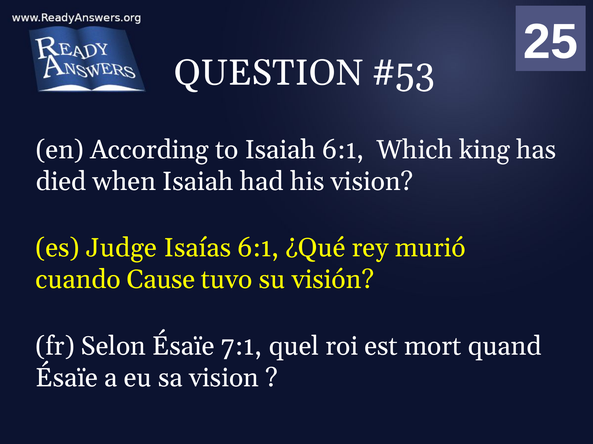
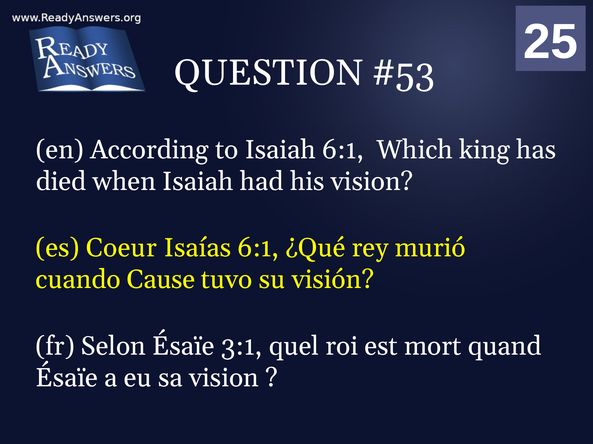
Judge: Judge -> Coeur
7:1: 7:1 -> 3:1
